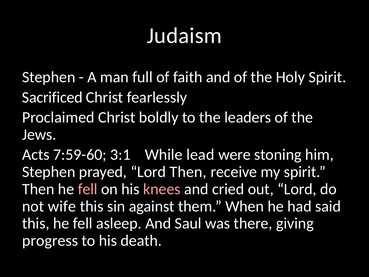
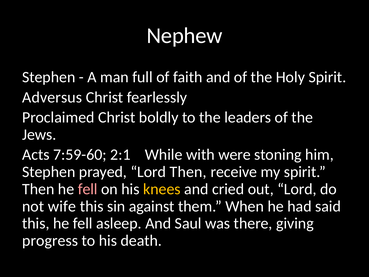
Judaism: Judaism -> Nephew
Sacrificed: Sacrificed -> Adversus
3:1: 3:1 -> 2:1
lead: lead -> with
knees colour: pink -> yellow
